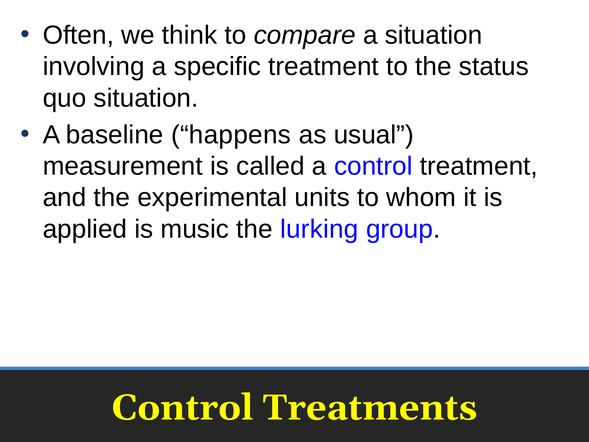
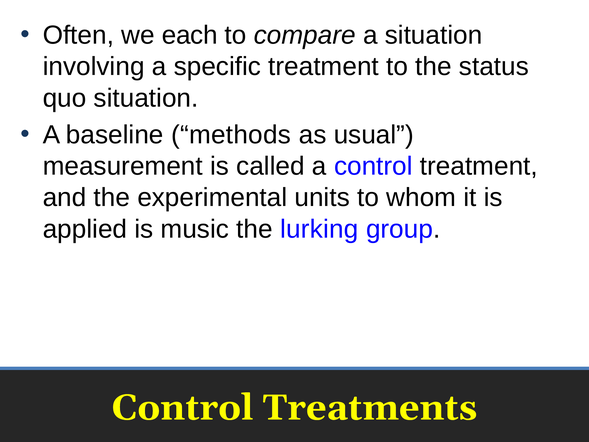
think: think -> each
happens: happens -> methods
